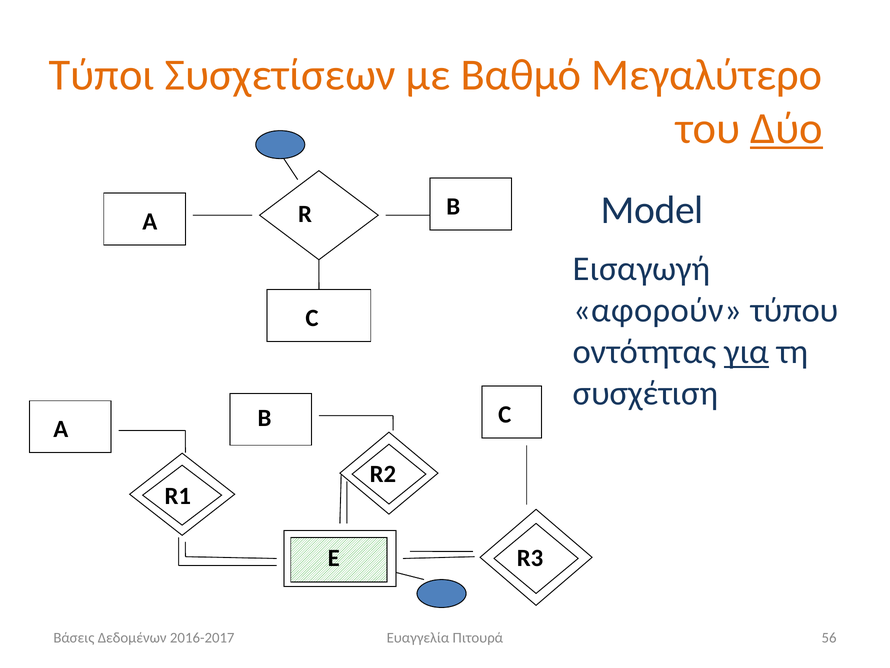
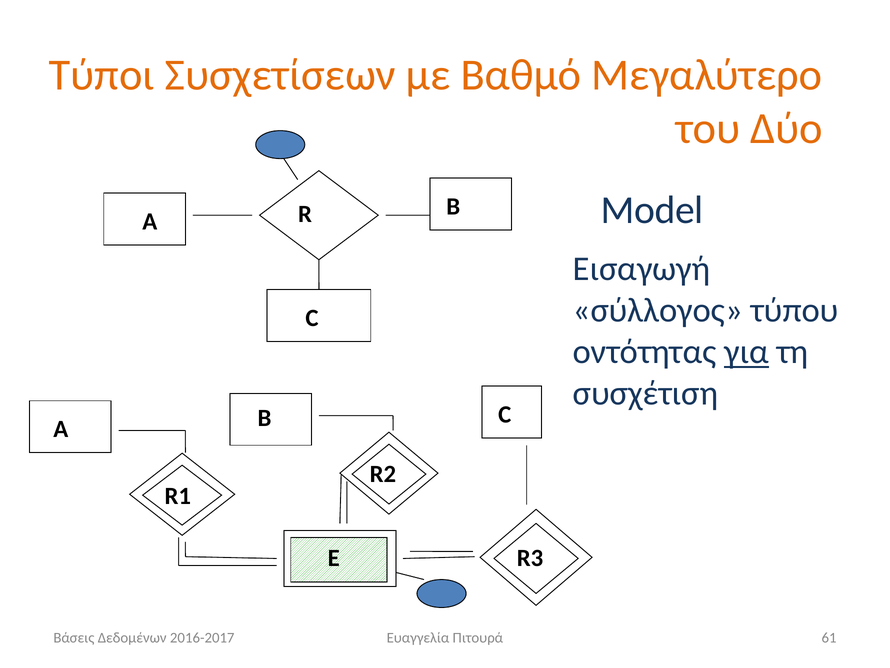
Δύο underline: present -> none
αφορούν: αφορούν -> σύλλογος
56: 56 -> 61
